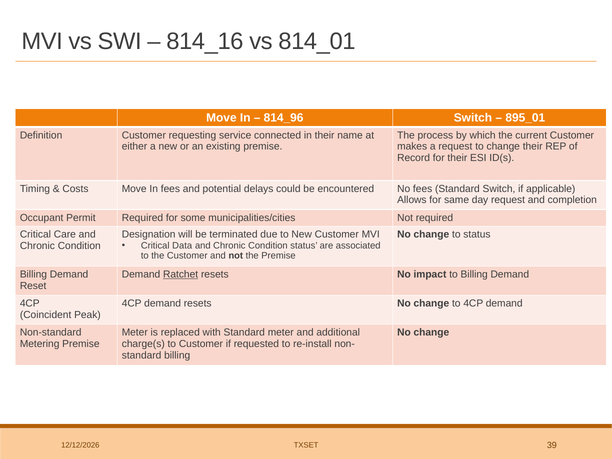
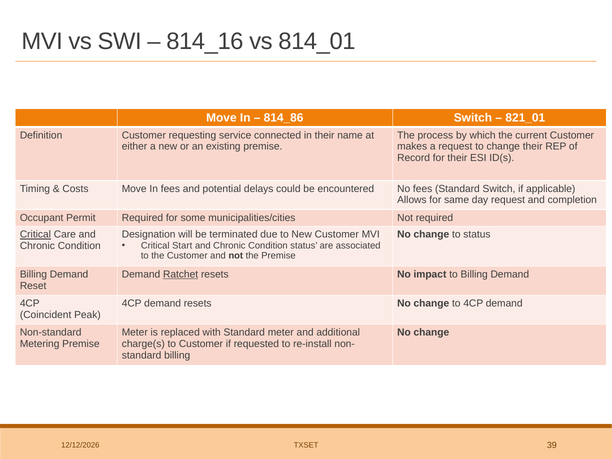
814_96: 814_96 -> 814_86
895_01: 895_01 -> 821_01
Critical at (35, 235) underline: none -> present
Data: Data -> Start
